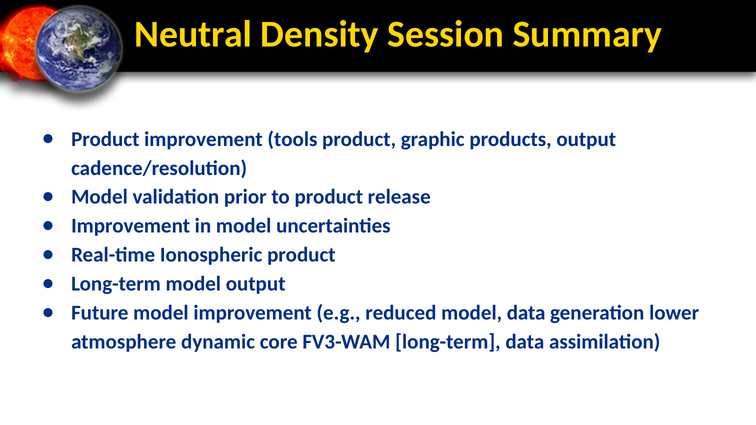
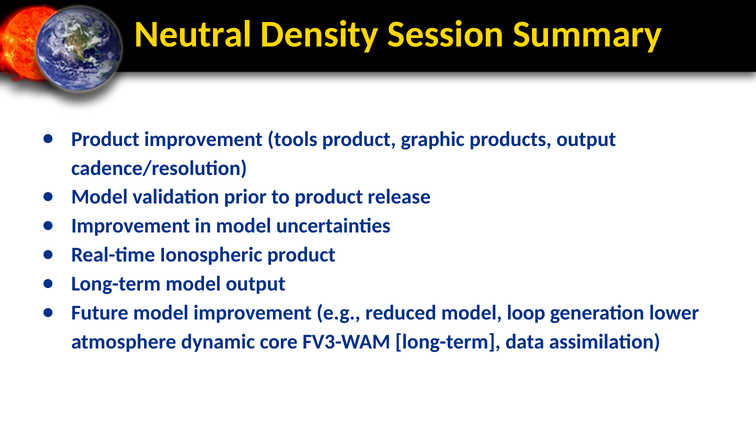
model data: data -> loop
